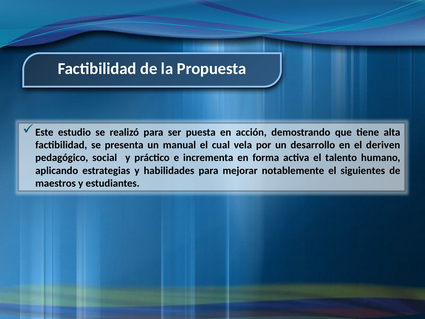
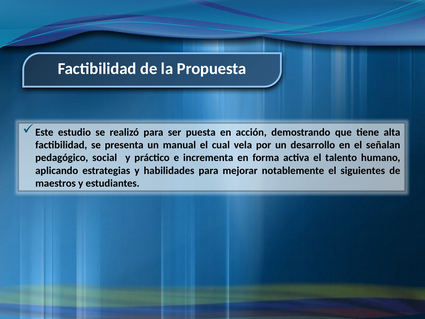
deriven: deriven -> señalan
